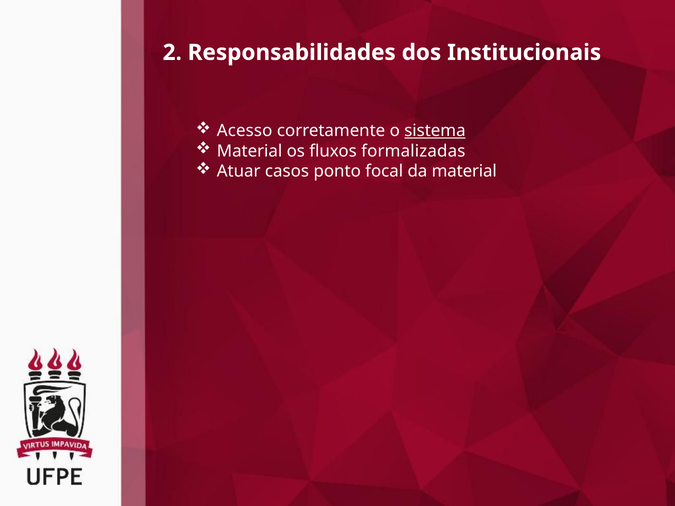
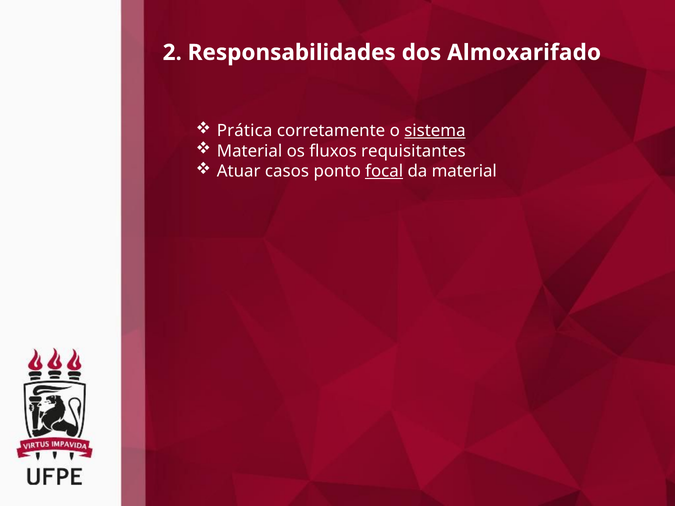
Institucionais: Institucionais -> Almoxarifado
Acesso: Acesso -> Prática
formalizadas: formalizadas -> requisitantes
focal underline: none -> present
